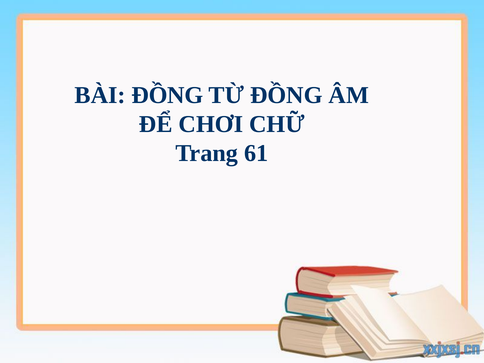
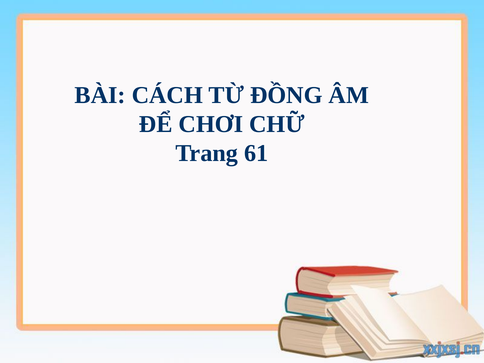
BÀI ĐỒNG: ĐỒNG -> CÁCH
